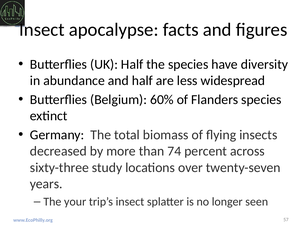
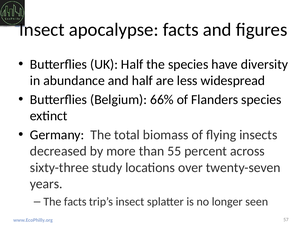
60%: 60% -> 66%
74: 74 -> 55
The your: your -> facts
